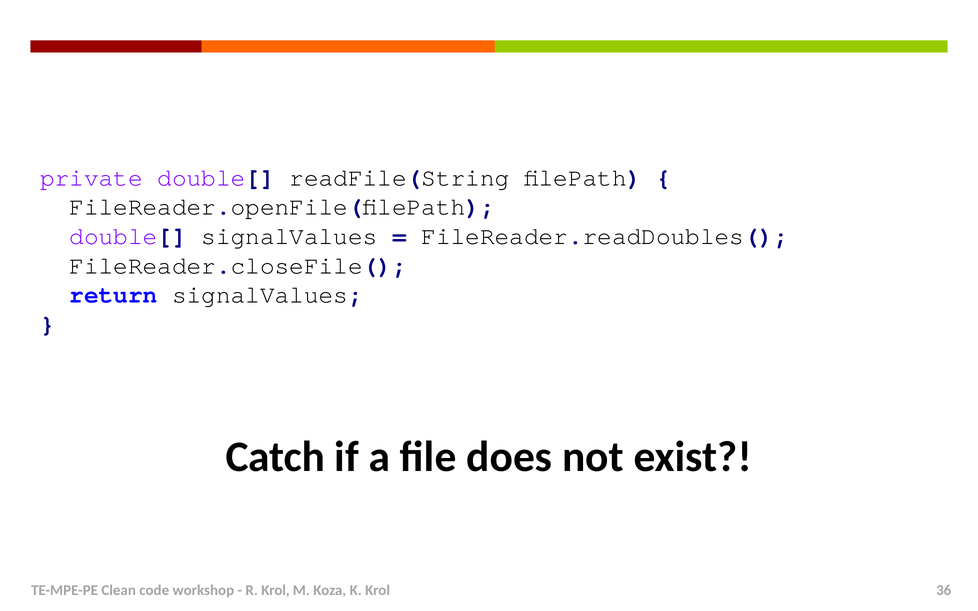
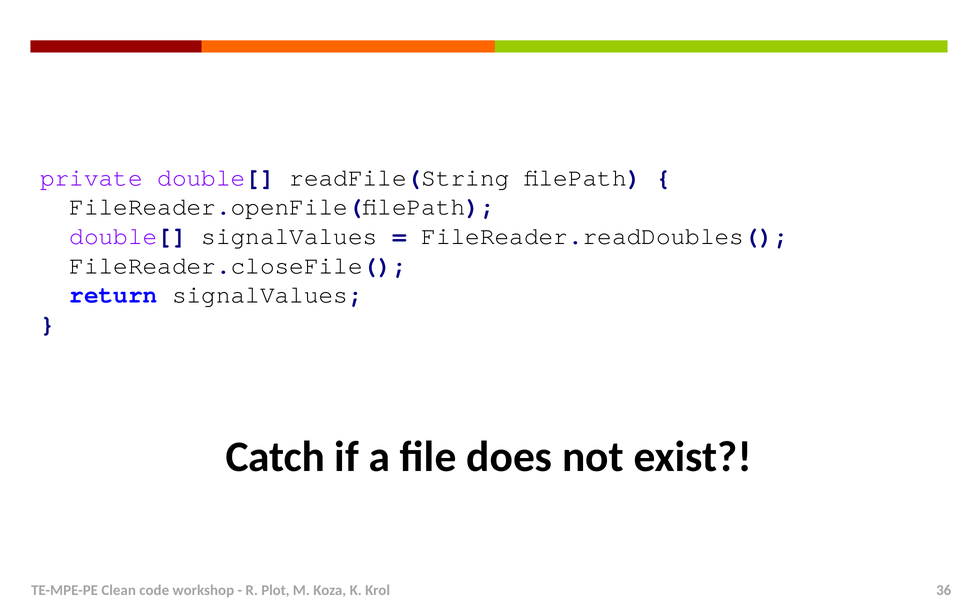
R Krol: Krol -> Plot
